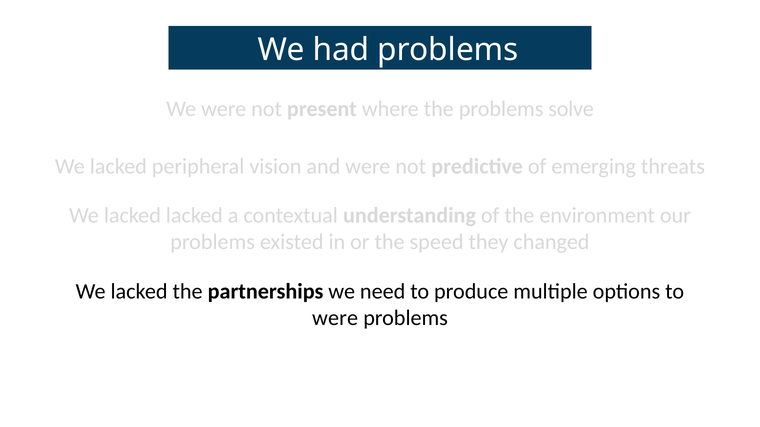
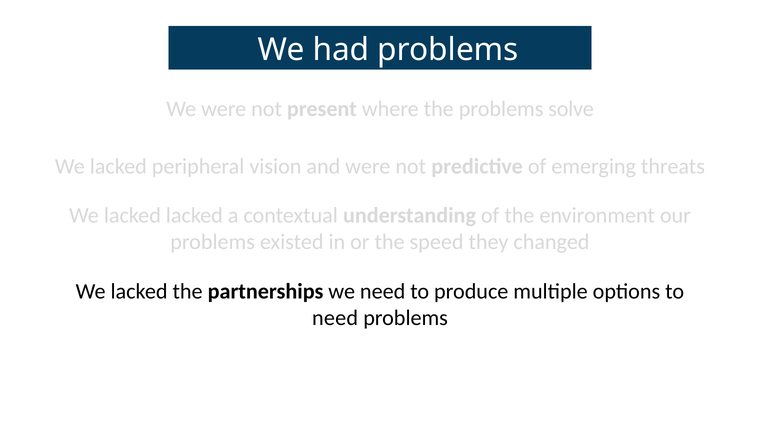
were at (335, 318): were -> need
